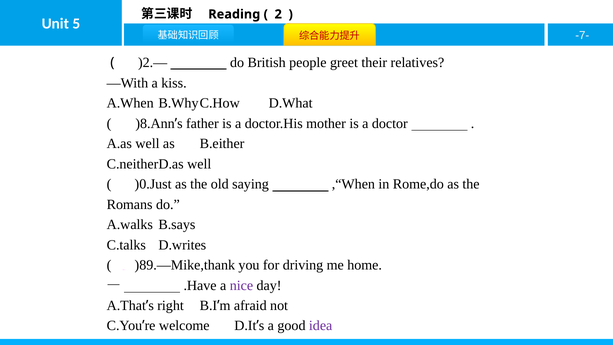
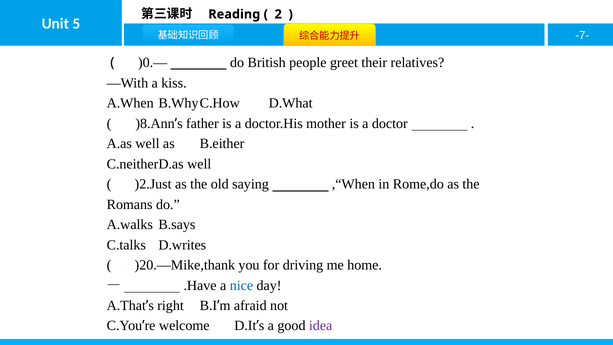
)2.—: )2.— -> )0.—
)0.Just: )0.Just -> )2.Just
)89.—Mike,thank: )89.—Mike,thank -> )20.—Mike,thank
nice colour: purple -> blue
